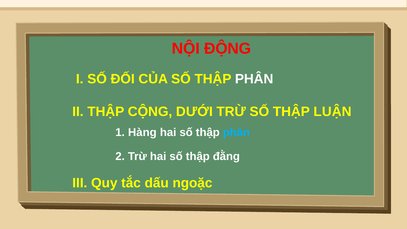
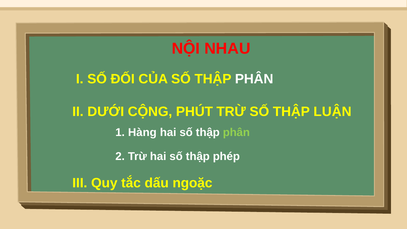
ĐỘNG: ĐỘNG -> NHAU
II THẬP: THẬP -> DƯỚI
DƯỚI: DƯỚI -> PHÚT
phân at (236, 132) colour: light blue -> light green
đằng: đằng -> phép
